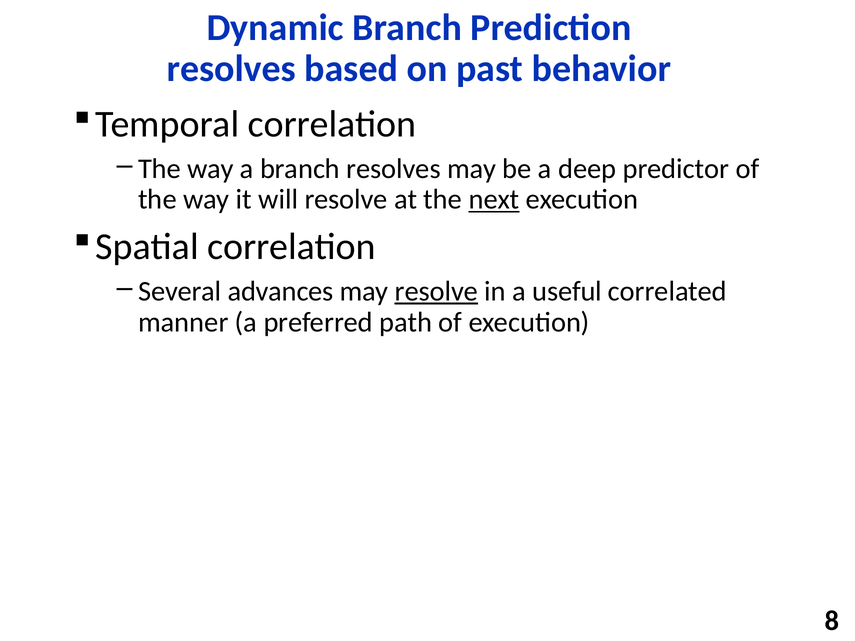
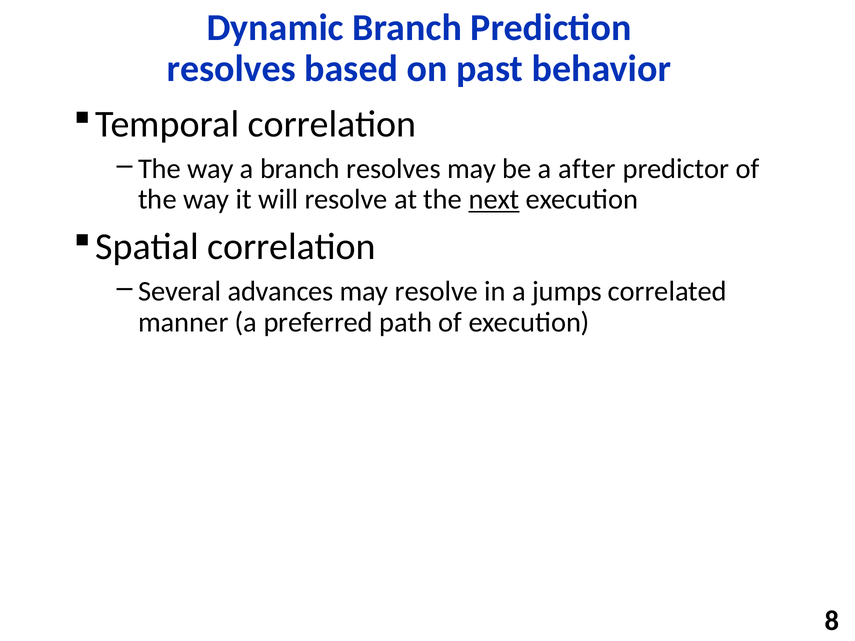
deep: deep -> after
resolve at (436, 291) underline: present -> none
useful: useful -> jumps
